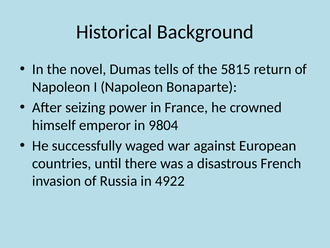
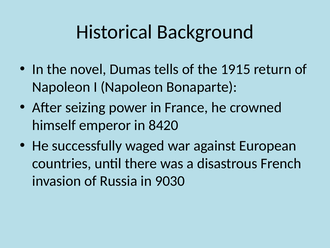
5815: 5815 -> 1915
9804: 9804 -> 8420
4922: 4922 -> 9030
